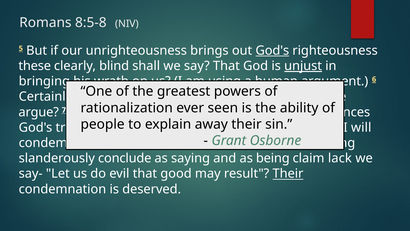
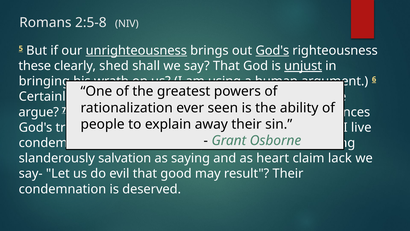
8:5-8: 8:5-8 -> 2:5-8
unrighteousness underline: none -> present
blind: blind -> shed
will: will -> live
conclude: conclude -> salvation
as being: being -> heart
Their at (288, 173) underline: present -> none
